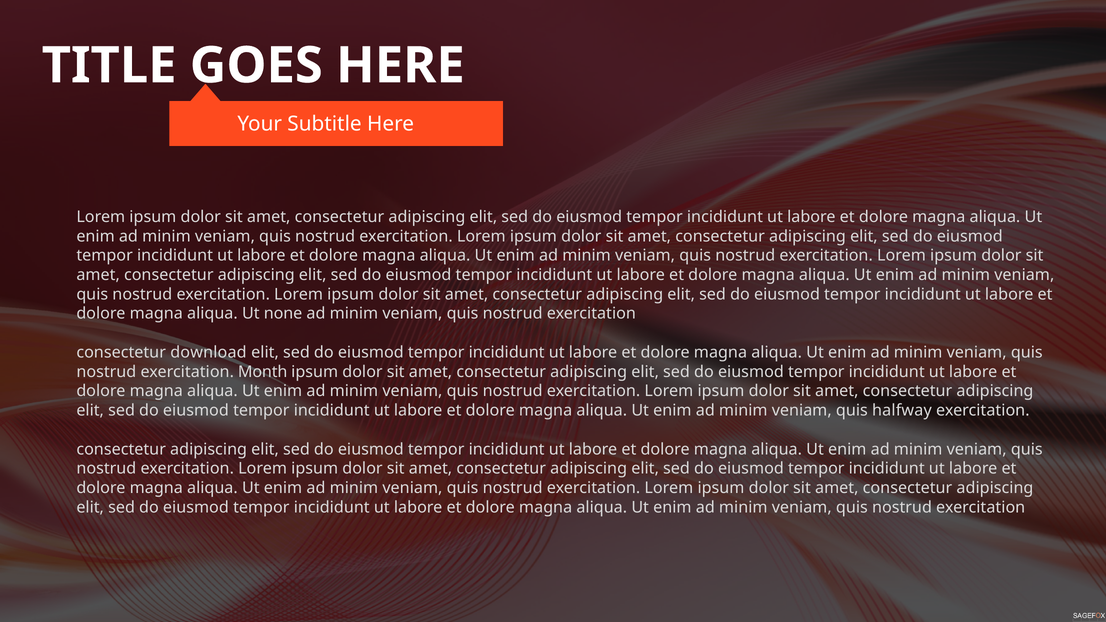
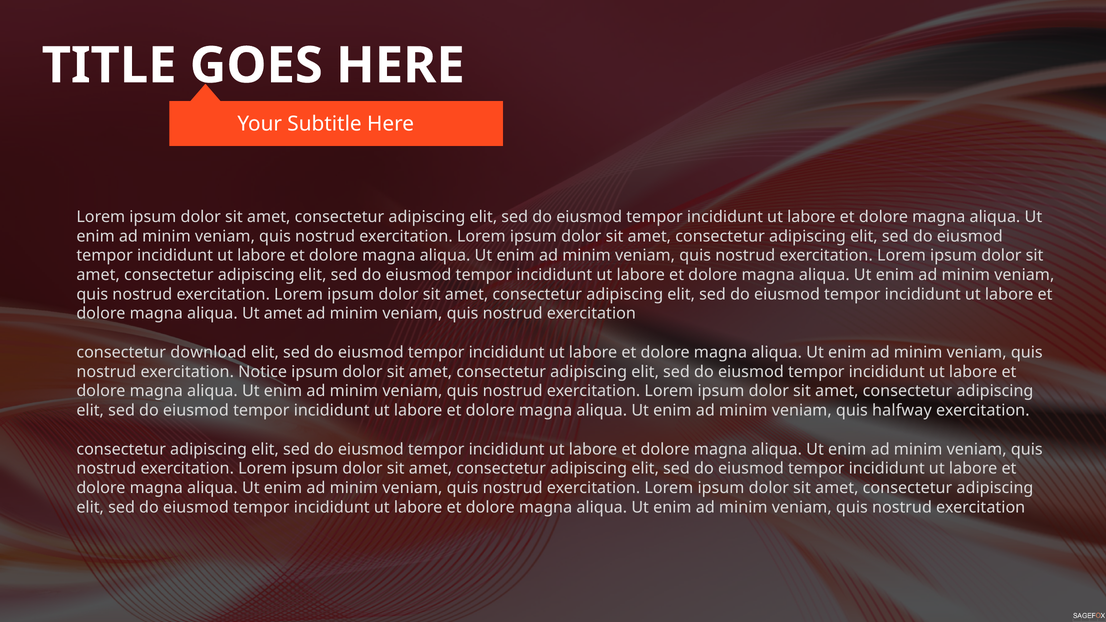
Ut none: none -> amet
Month: Month -> Notice
